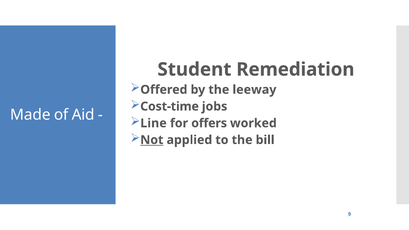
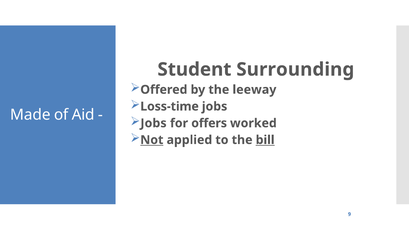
Remediation: Remediation -> Surrounding
Cost-time: Cost-time -> Loss-time
Line at (154, 123): Line -> Jobs
bill underline: none -> present
